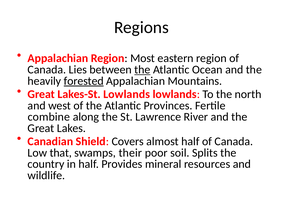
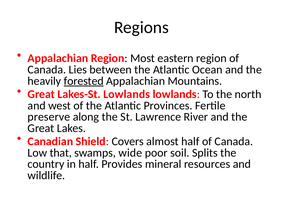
the at (142, 70) underline: present -> none
combine: combine -> preserve
their: their -> wide
